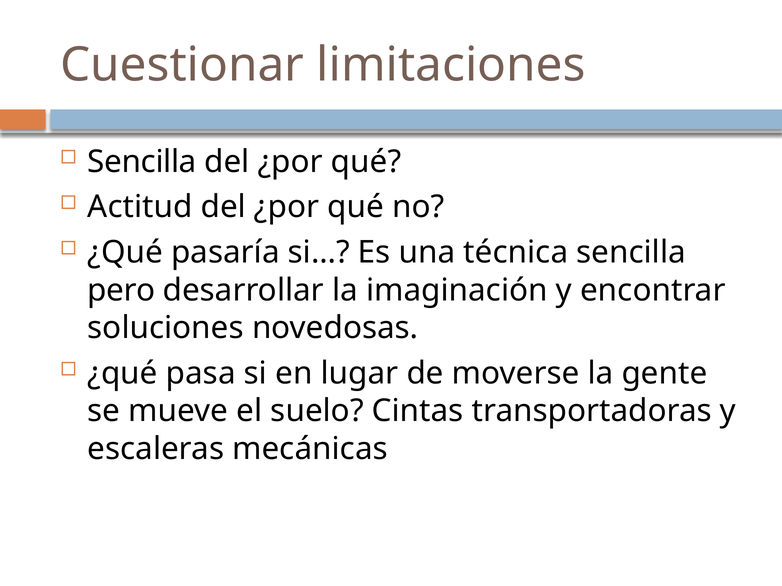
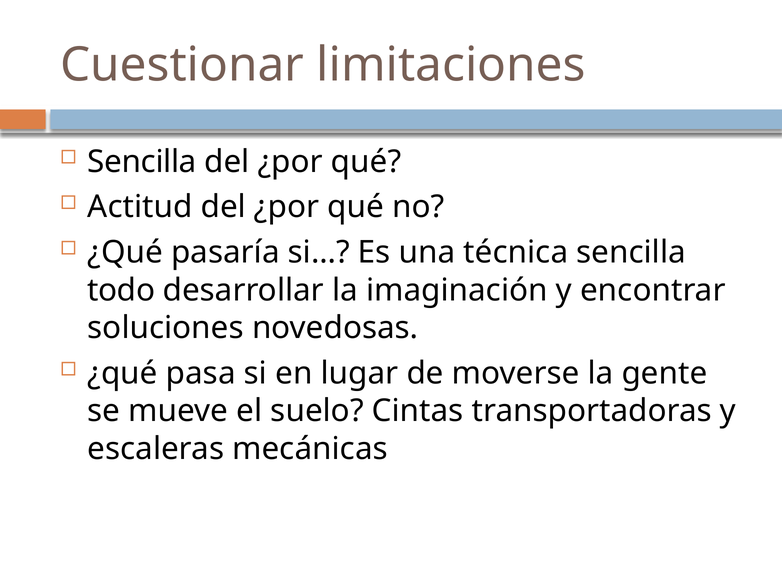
pero: pero -> todo
